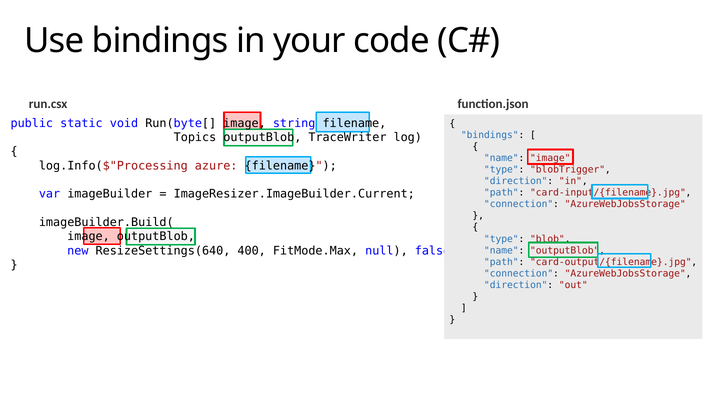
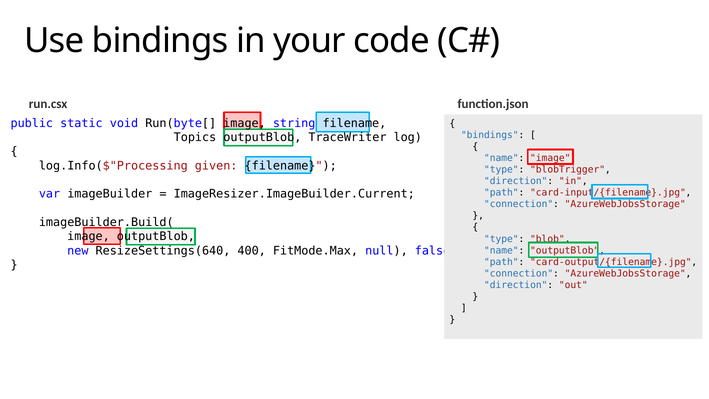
azure: azure -> given
